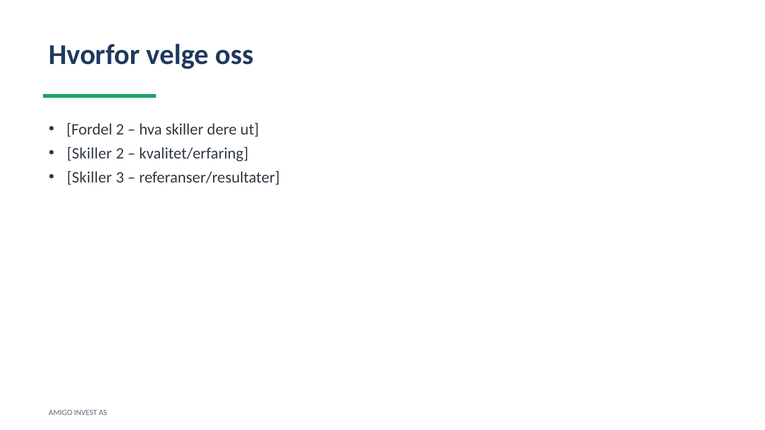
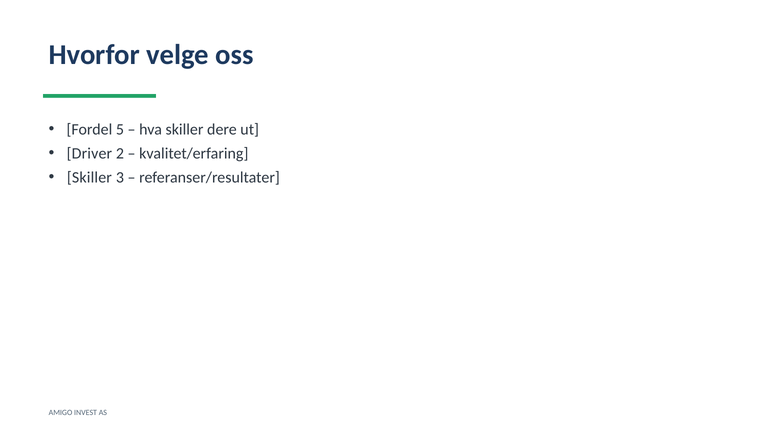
Fordel 2: 2 -> 5
Skiller at (89, 153): Skiller -> Driver
